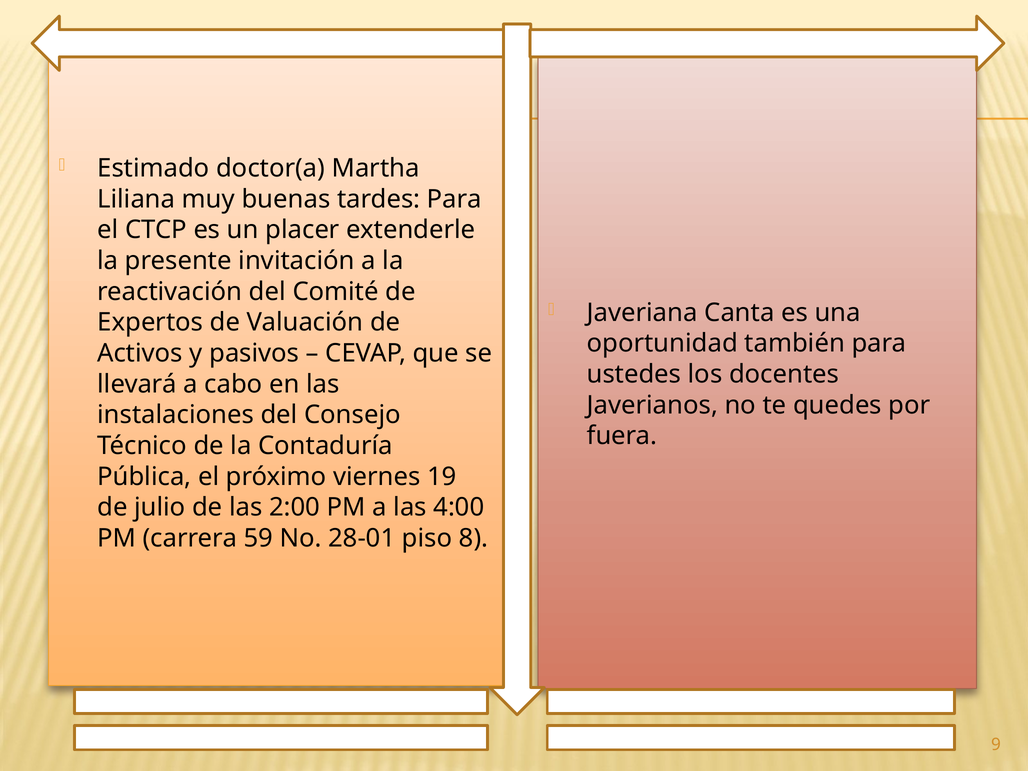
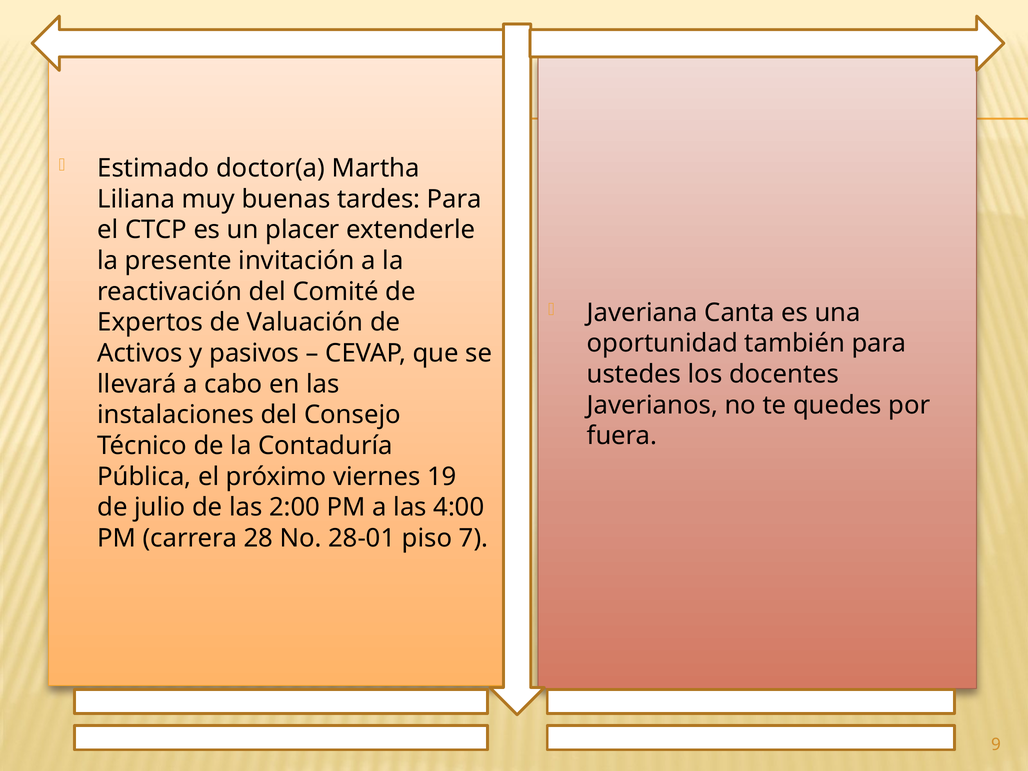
59: 59 -> 28
8: 8 -> 7
